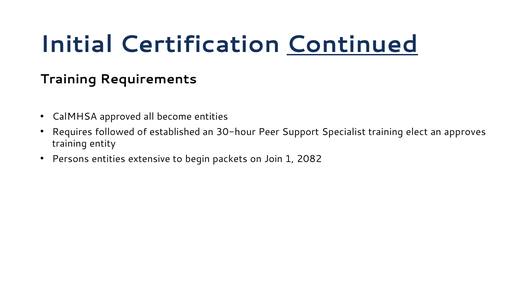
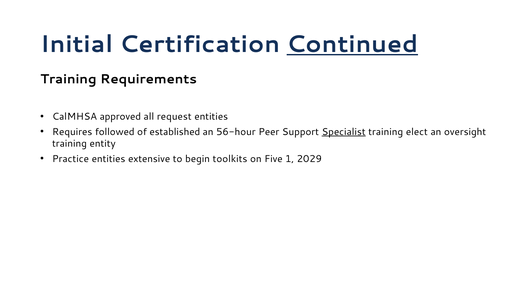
become: become -> request
30-hour: 30-hour -> 56-hour
Specialist underline: none -> present
approves: approves -> oversight
Persons: Persons -> Practice
packets: packets -> toolkits
Join: Join -> Five
2082: 2082 -> 2029
